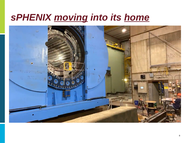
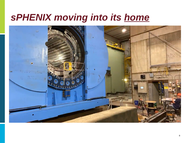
moving underline: present -> none
